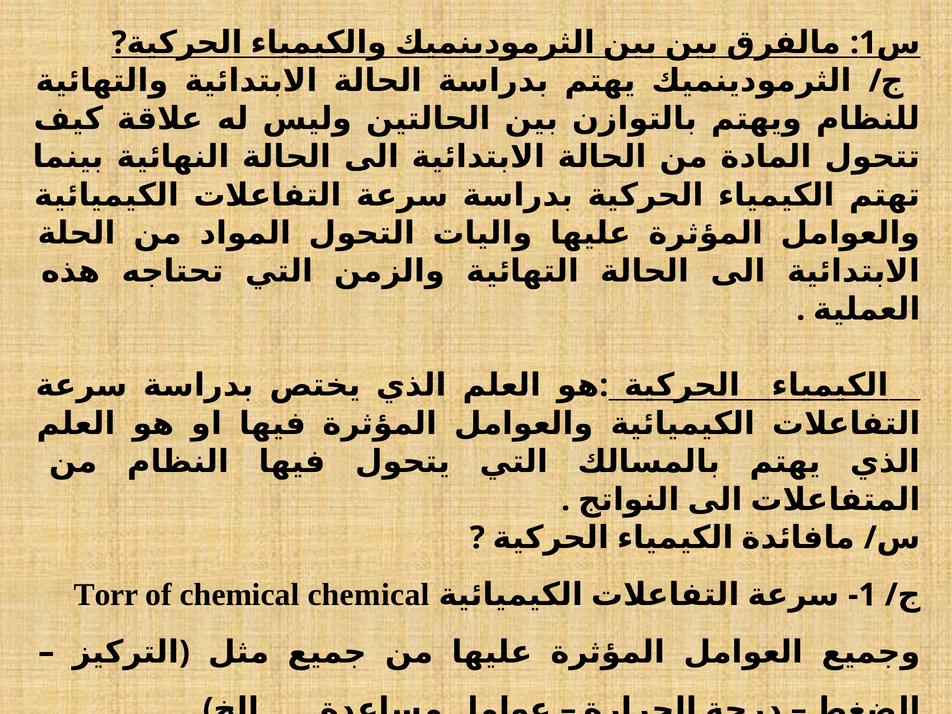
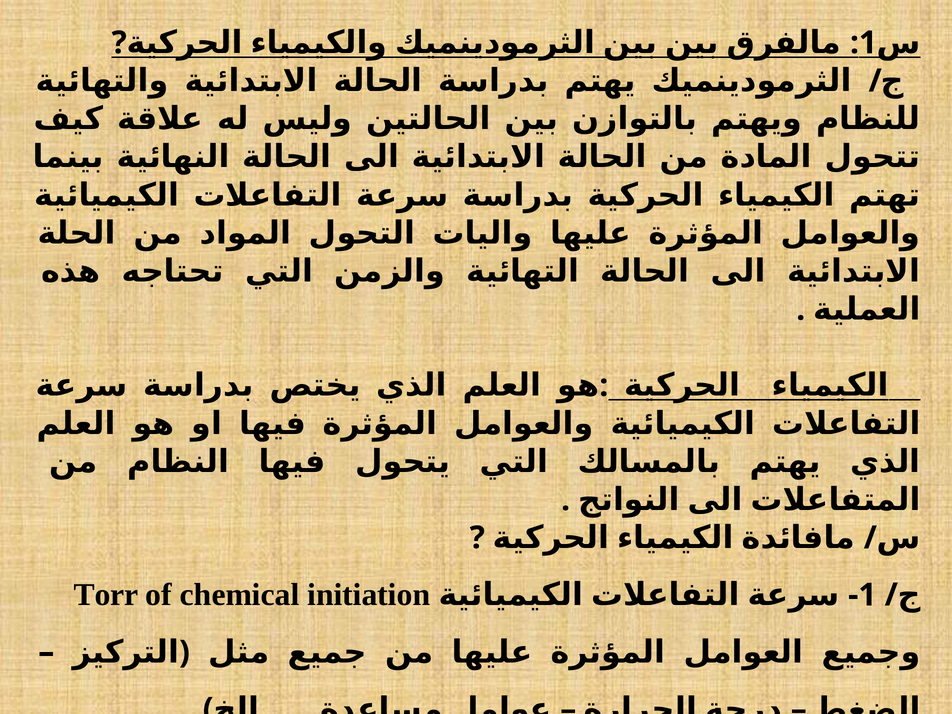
chemical chemical: chemical -> initiation
